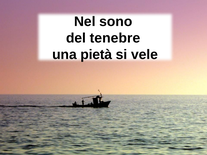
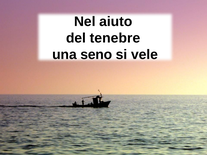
sono: sono -> aiuto
pietà: pietà -> seno
